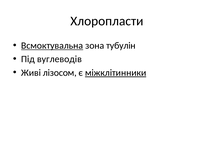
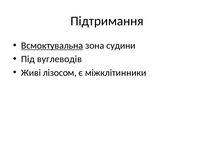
Хлоропласти: Хлоропласти -> Підтримання
тубулін: тубулін -> судини
міжклітинники underline: present -> none
